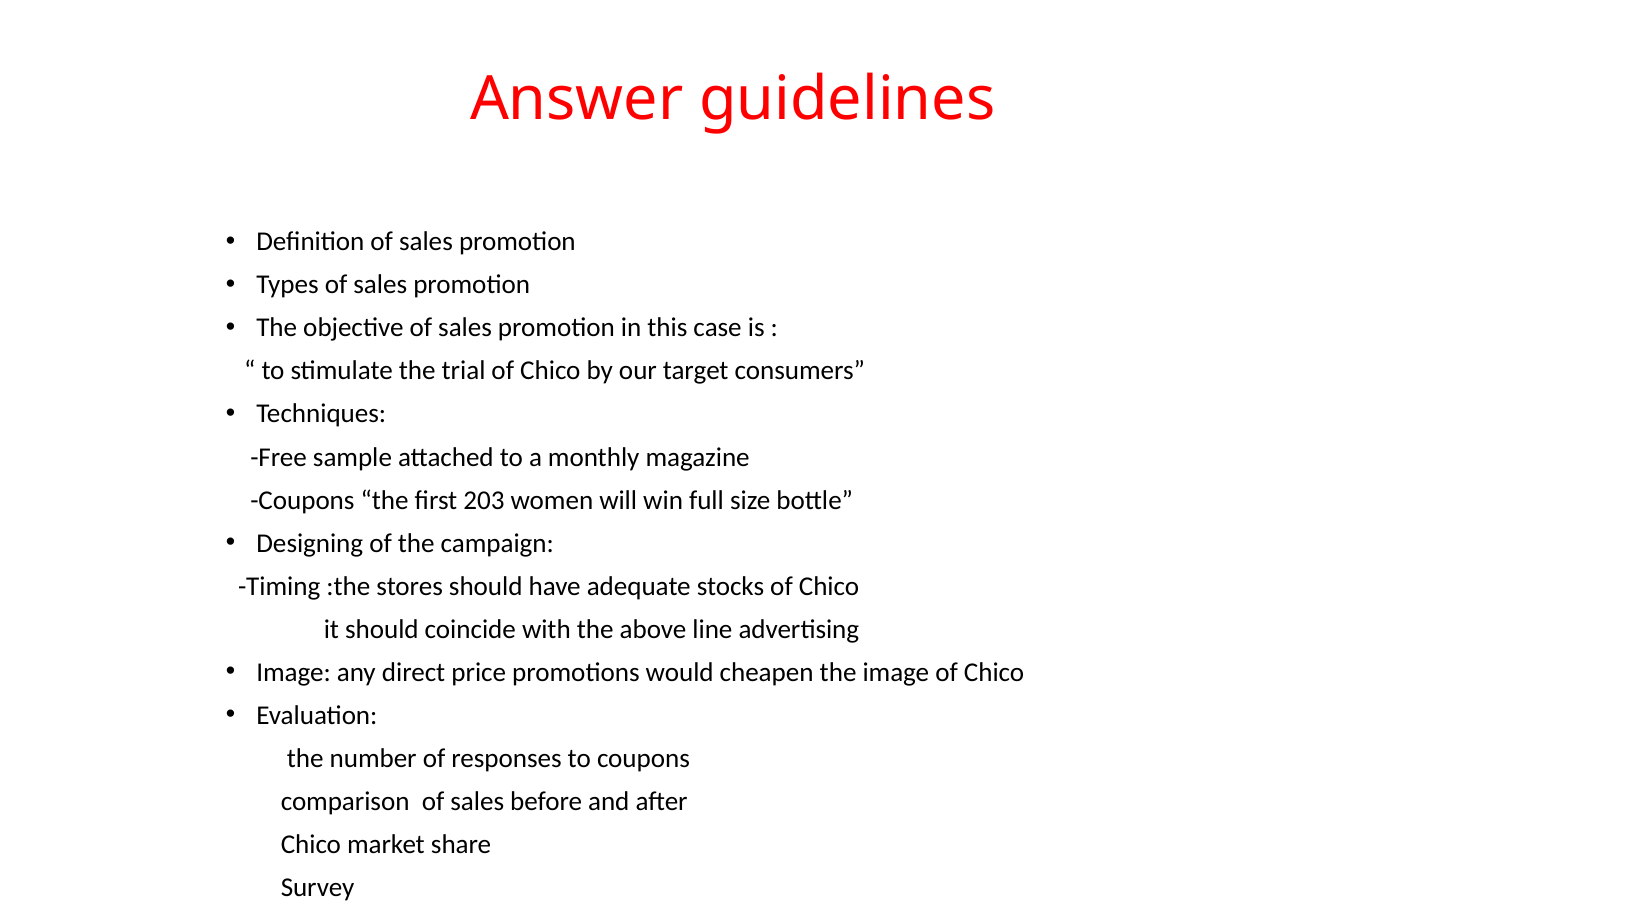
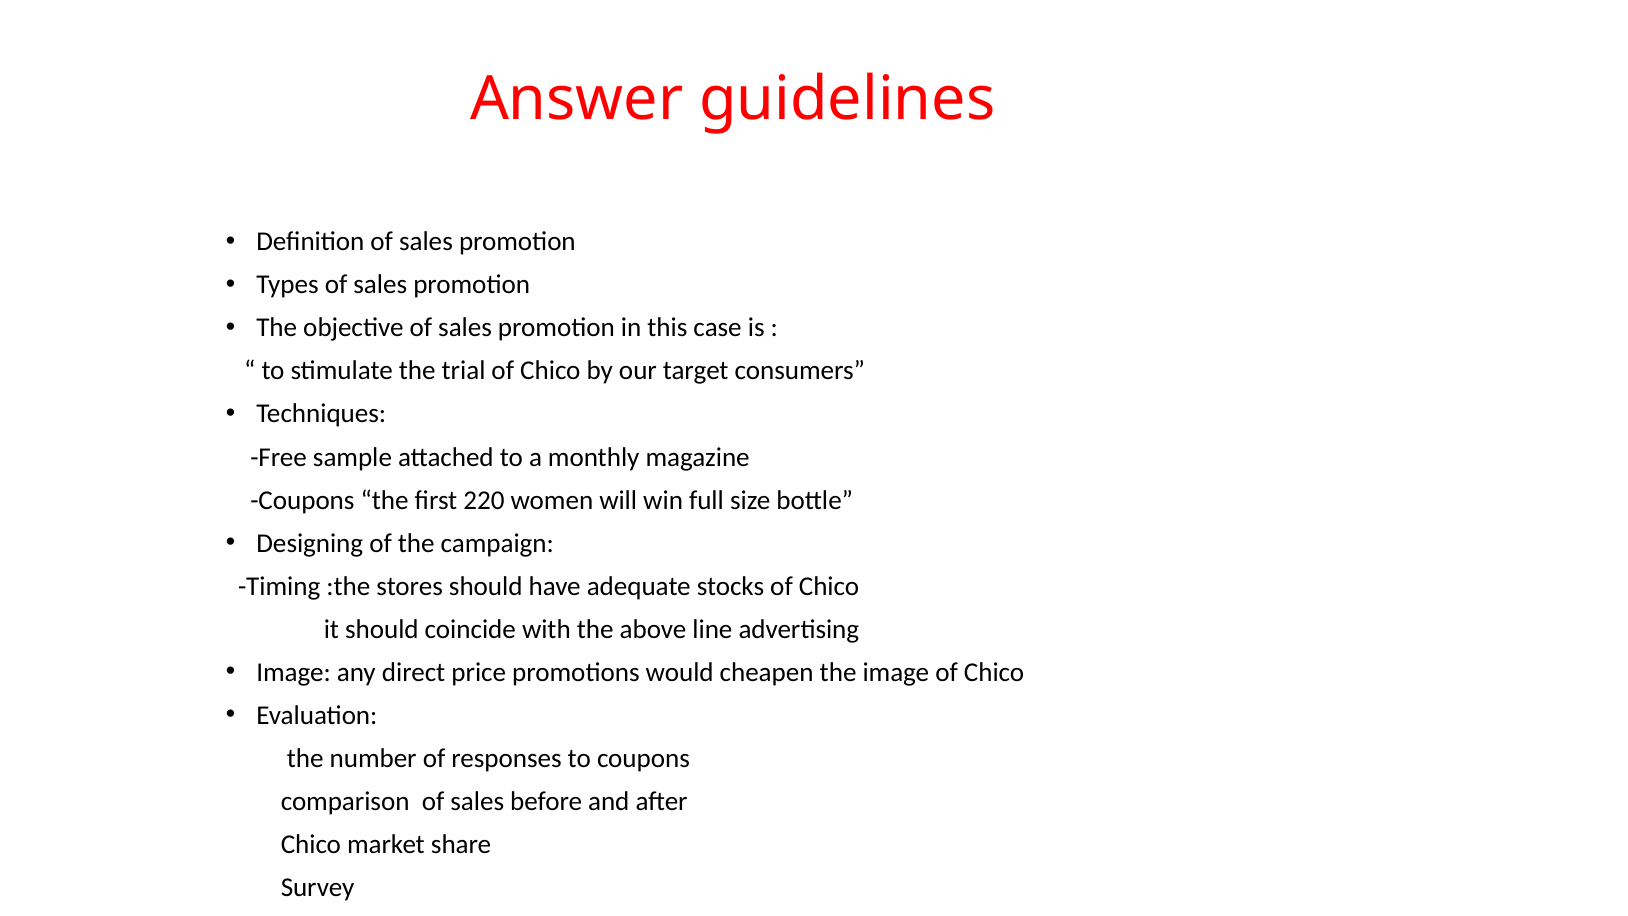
203: 203 -> 220
